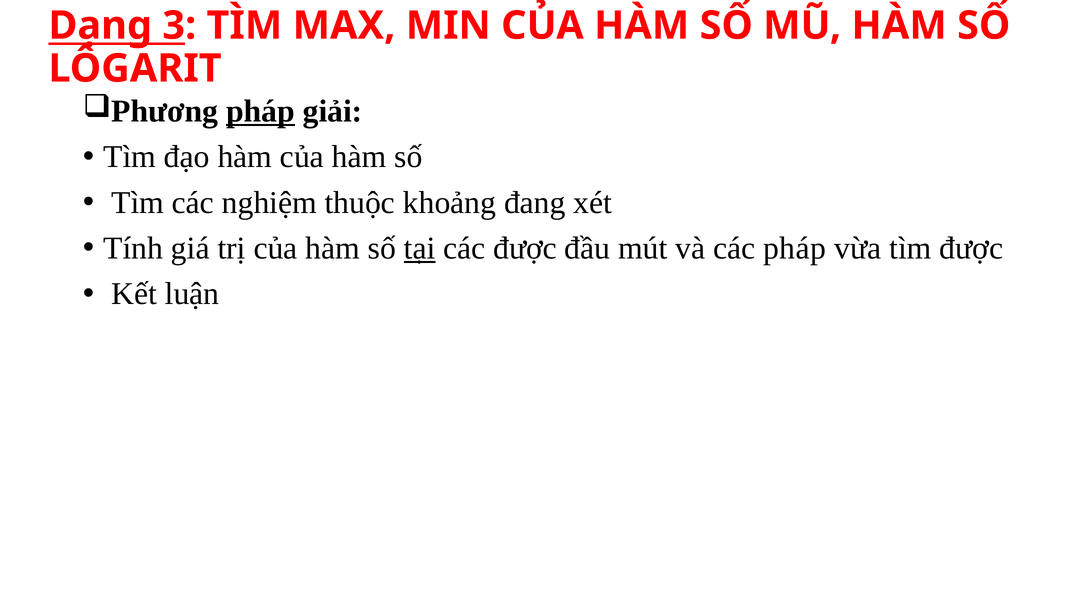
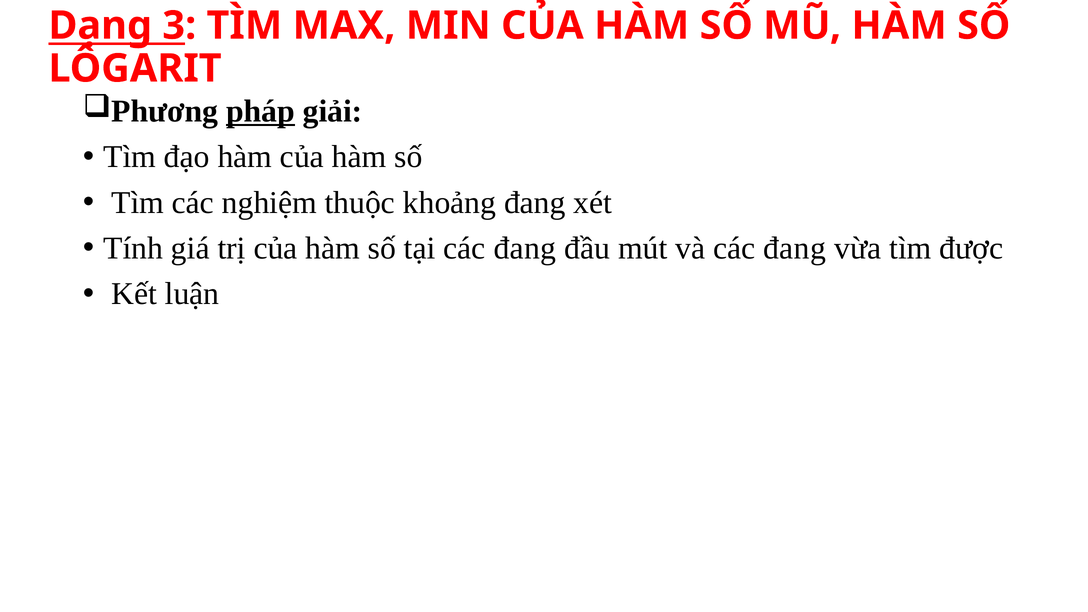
tại underline: present -> none
được at (525, 248): được -> đang
và các pháp: pháp -> đang
